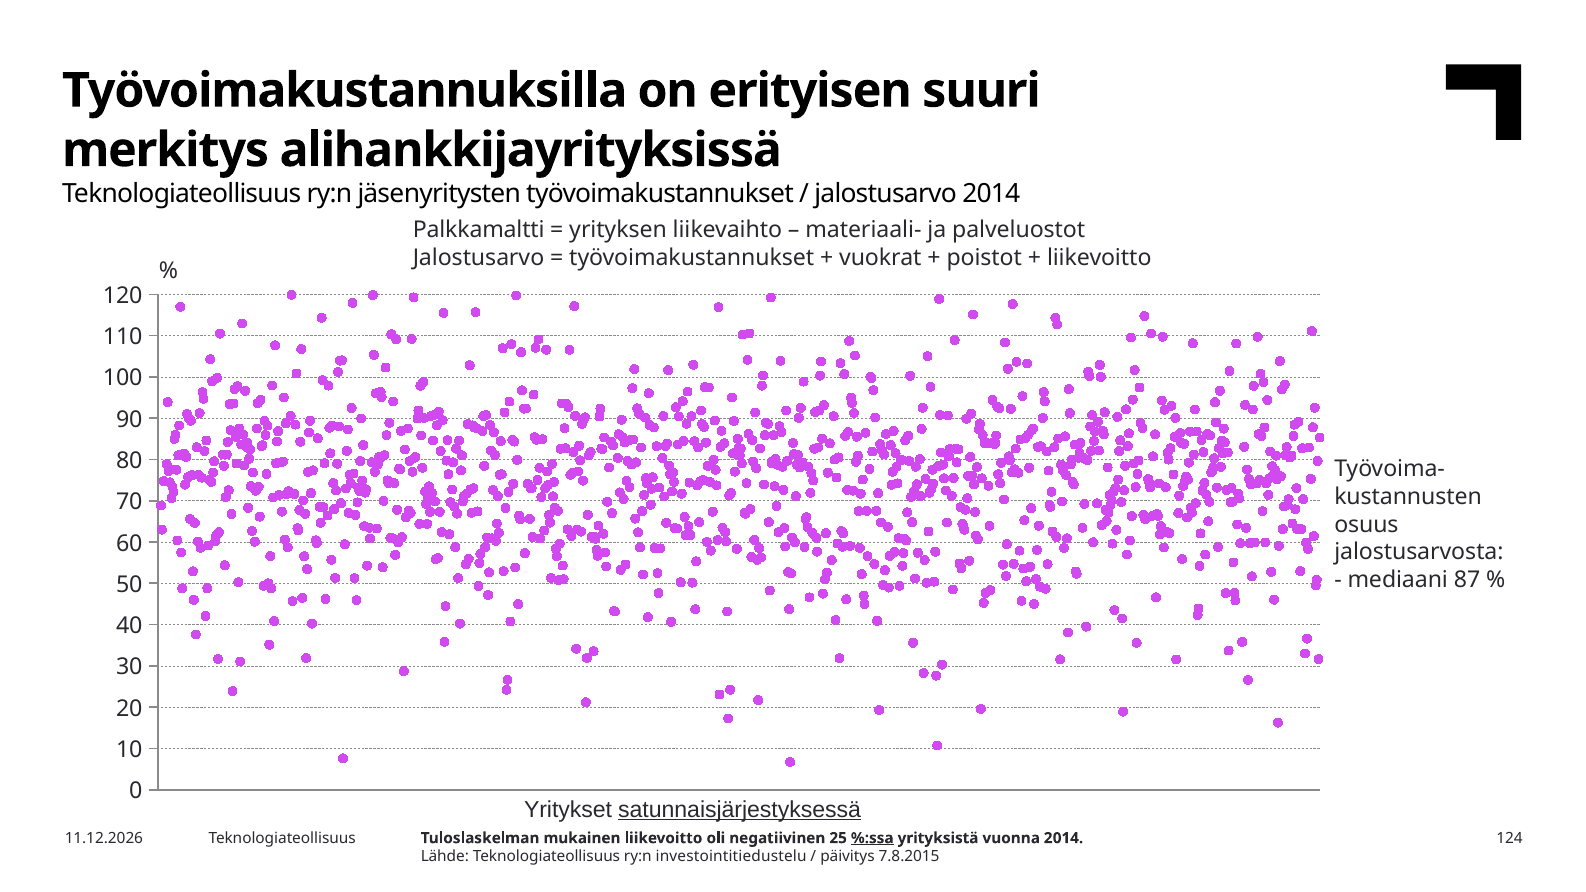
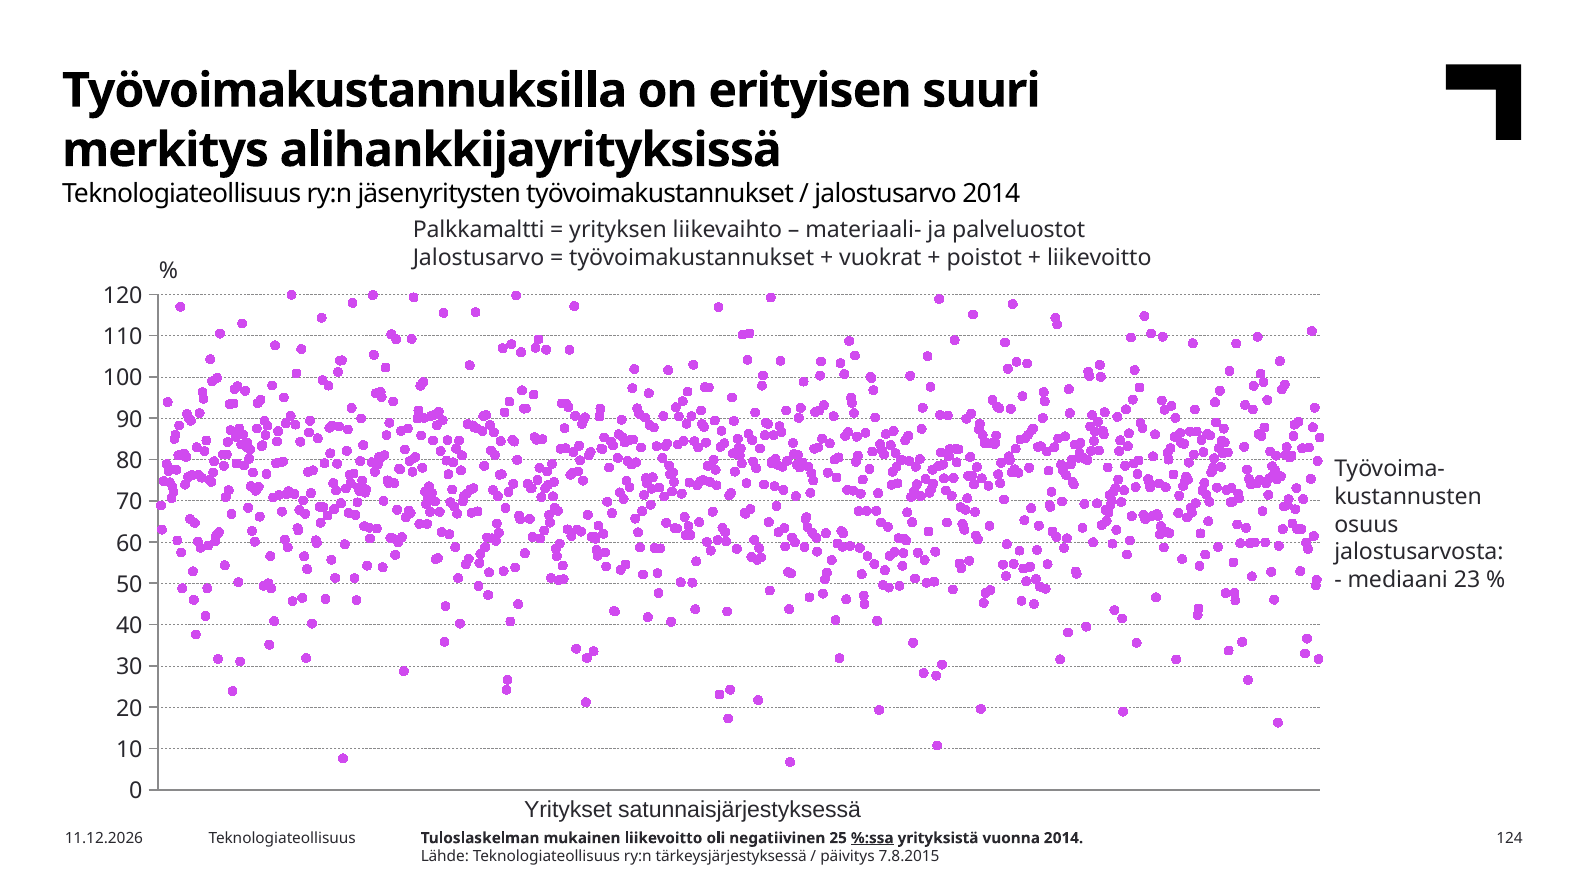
87: 87 -> 23
satunnaisjärjestyksessä underline: present -> none
investointitiedustelu: investointitiedustelu -> tärkeysjärjestyksessä
